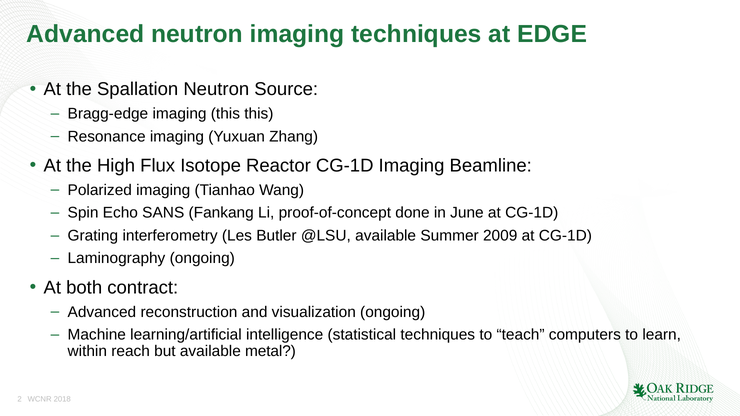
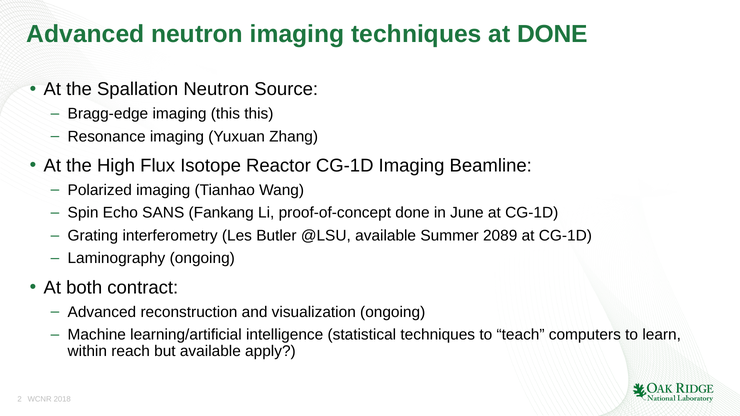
at EDGE: EDGE -> DONE
2009: 2009 -> 2089
metal: metal -> apply
